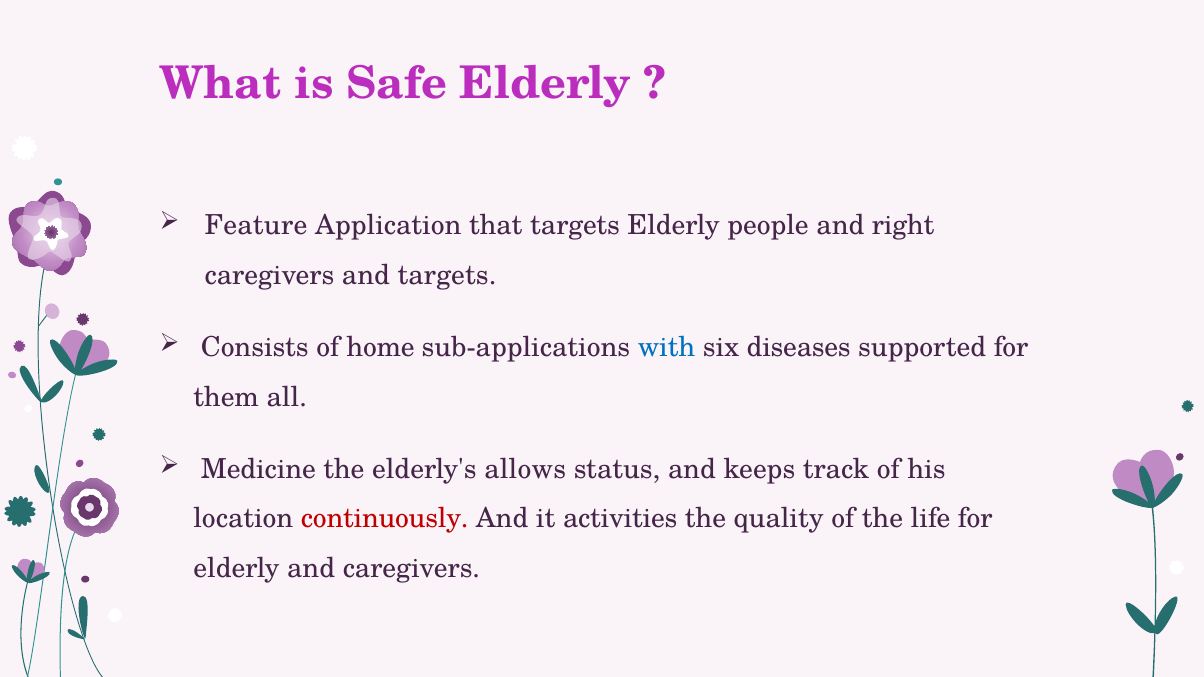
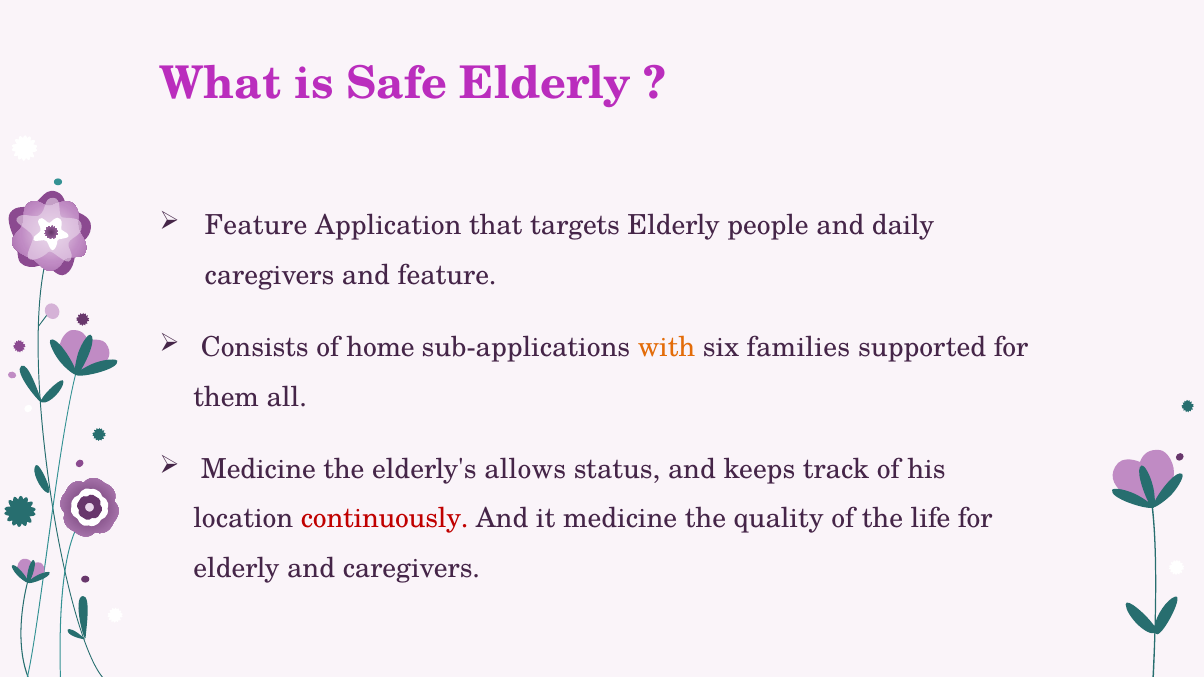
right: right -> daily
and targets: targets -> feature
with colour: blue -> orange
diseases: diseases -> families
it activities: activities -> medicine
